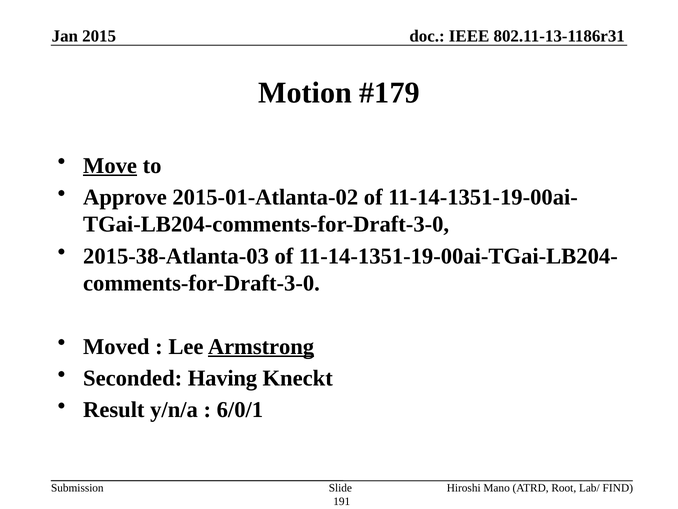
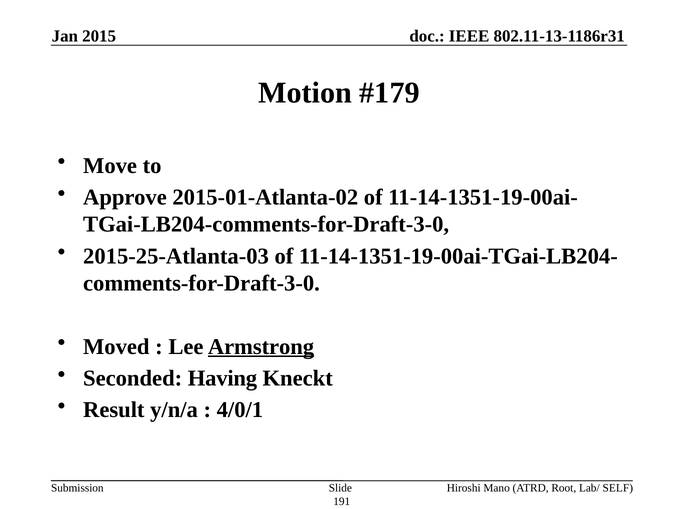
Move underline: present -> none
2015-38-Atlanta-03: 2015-38-Atlanta-03 -> 2015-25-Atlanta-03
6/0/1: 6/0/1 -> 4/0/1
FIND: FIND -> SELF
